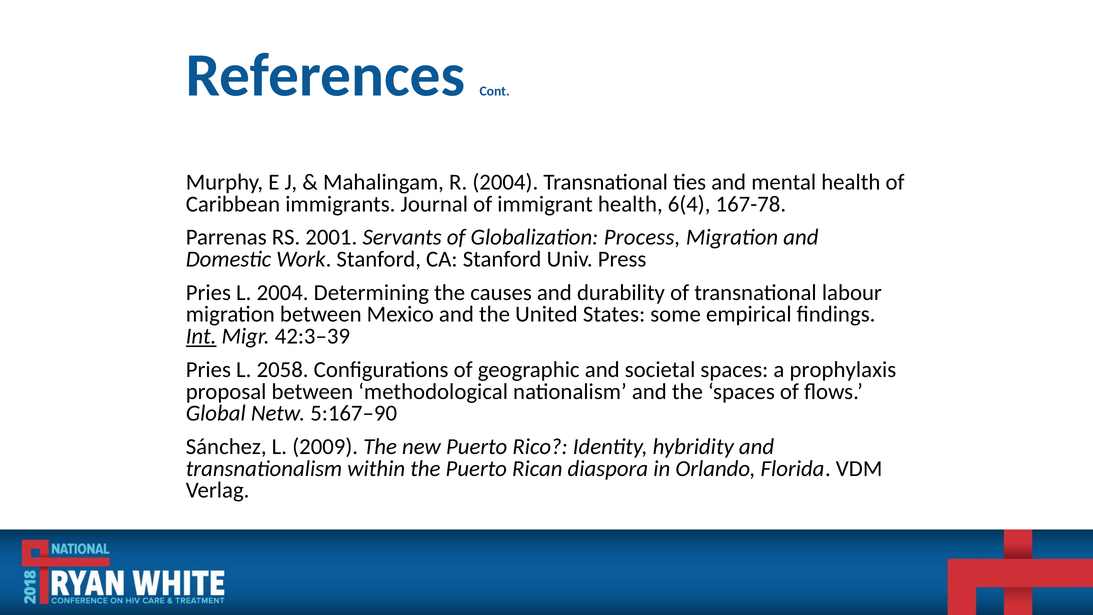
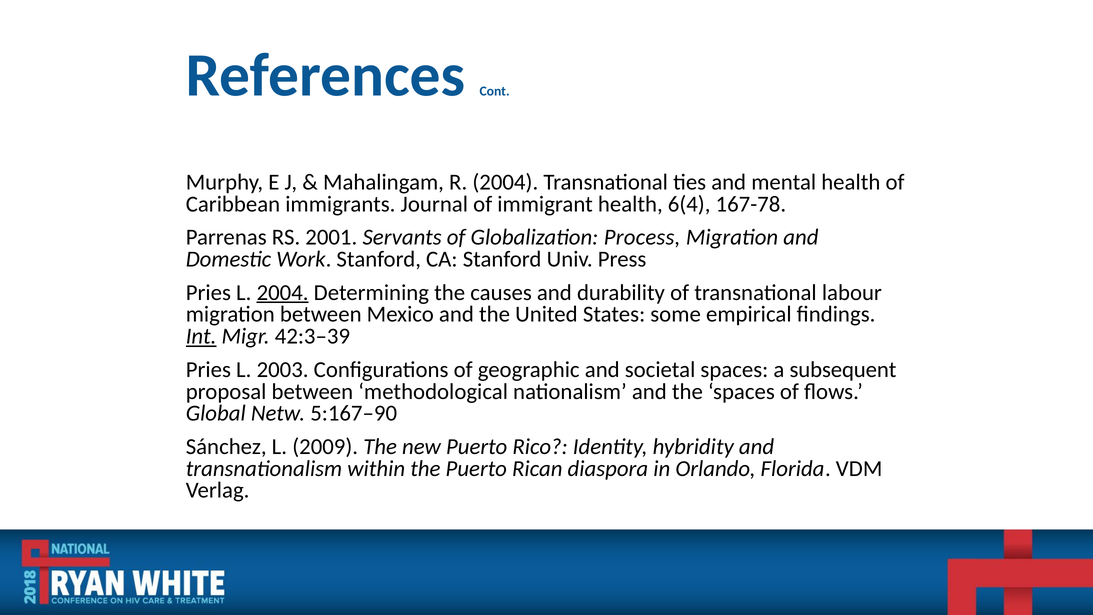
2004 at (283, 292) underline: none -> present
2058: 2058 -> 2003
prophylaxis: prophylaxis -> subsequent
